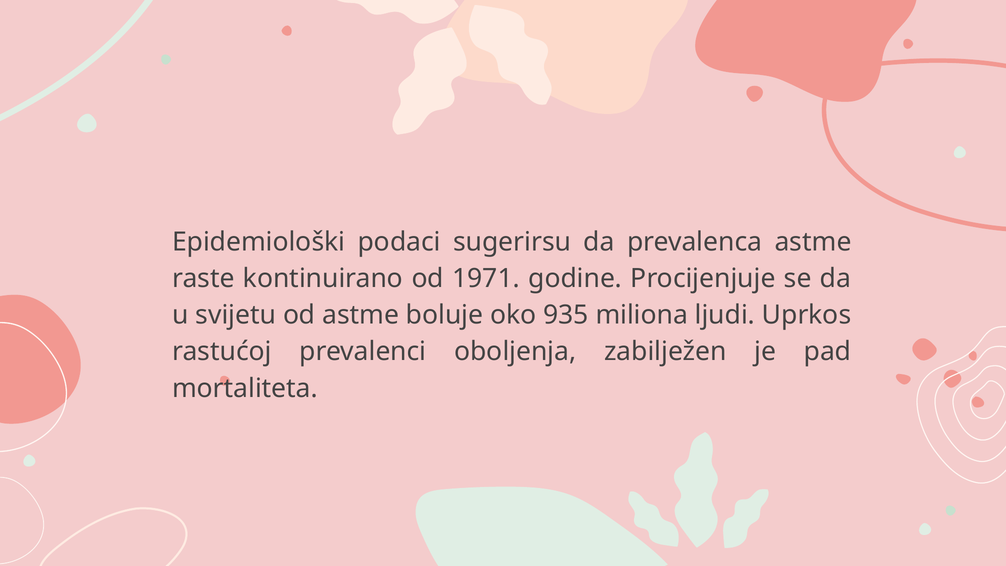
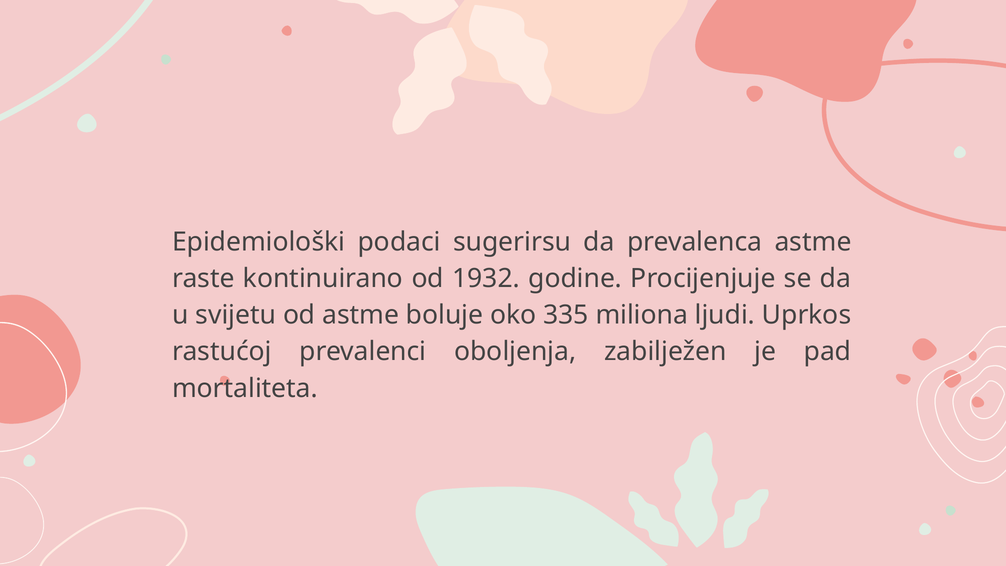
1971: 1971 -> 1932
935: 935 -> 335
